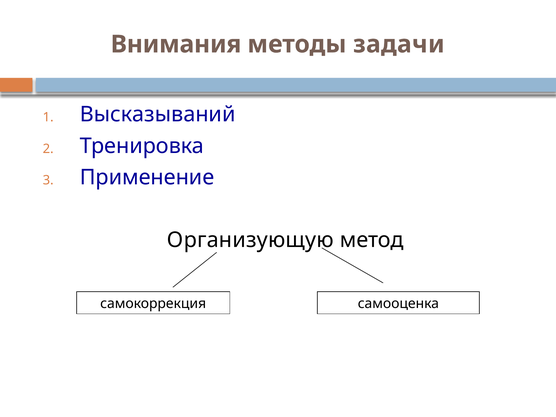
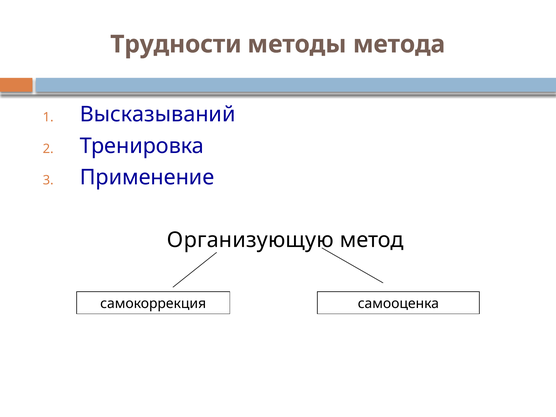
Внимания: Внимания -> Трудности
задачи: задачи -> метода
